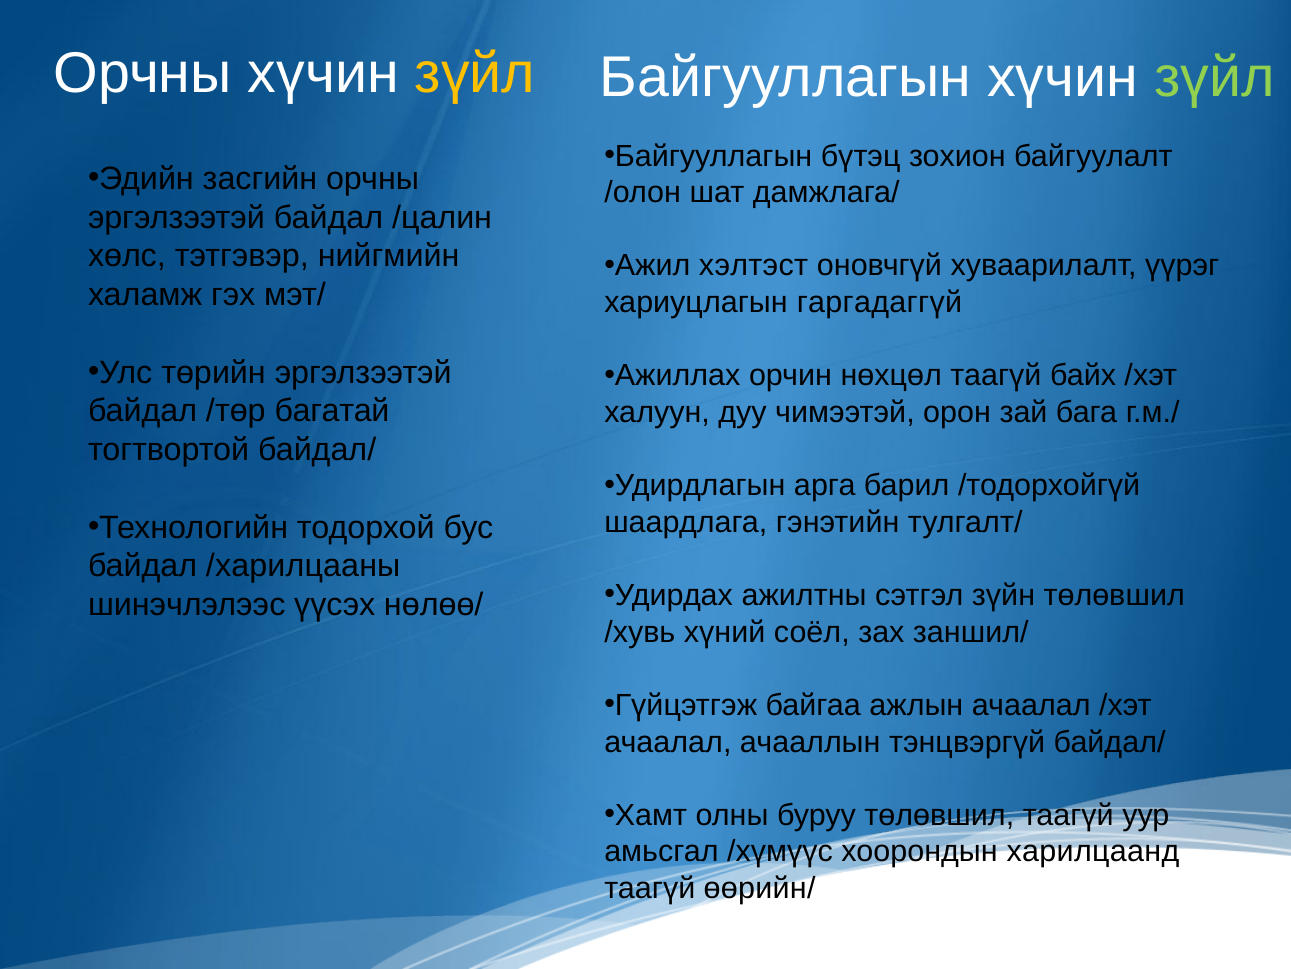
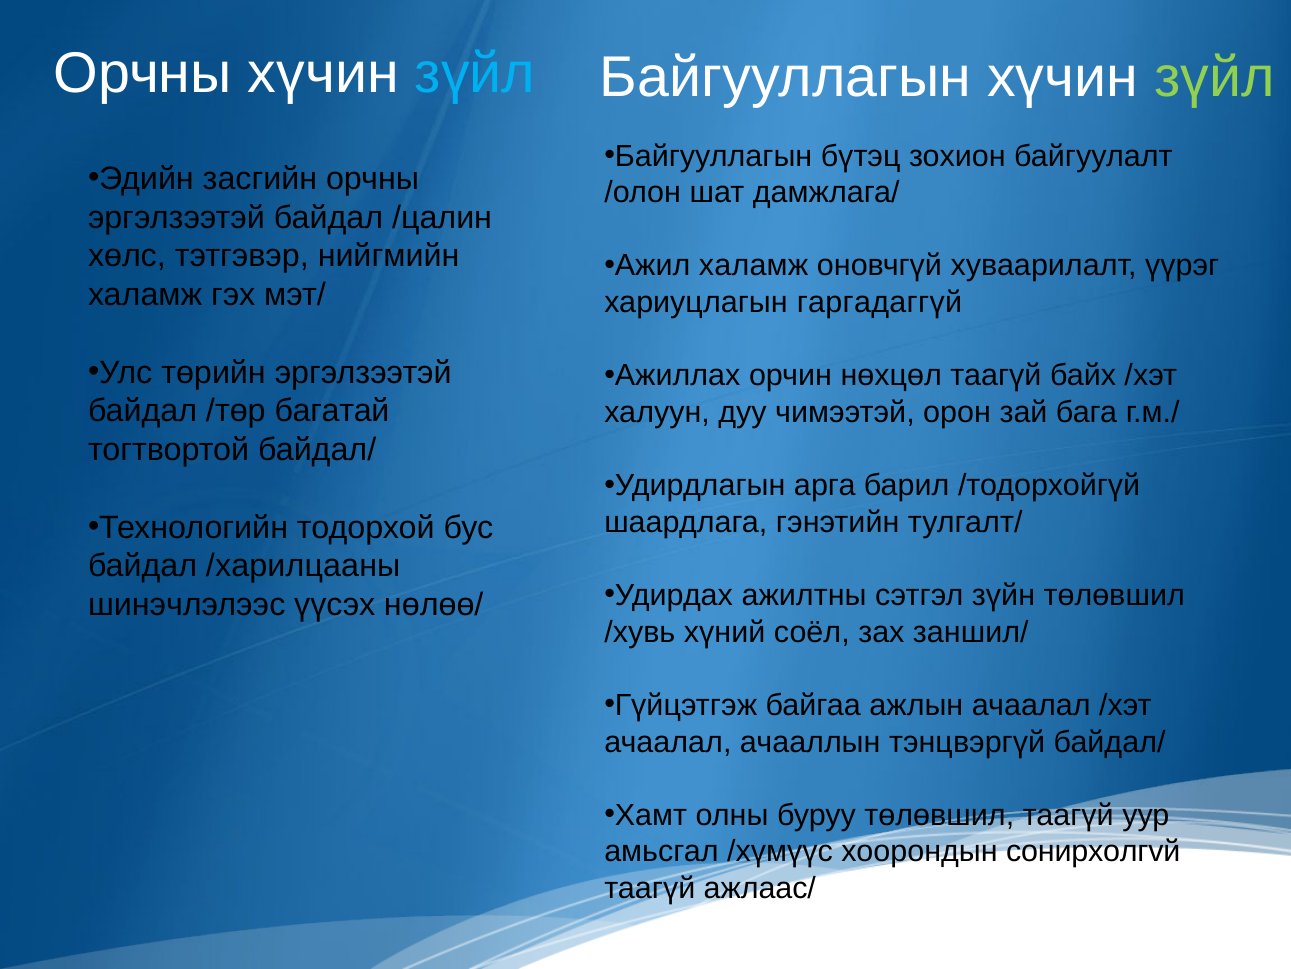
зүйл at (475, 74) colour: yellow -> light blue
Ажил хэлтэст: хэлтэст -> халамж
харилцаанд: харилцаанд -> сонирхолгvй
өөрийн/: өөрийн/ -> ажлаас/
